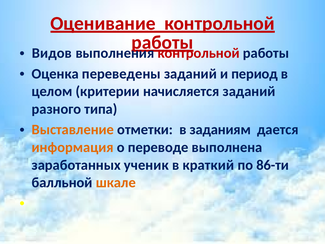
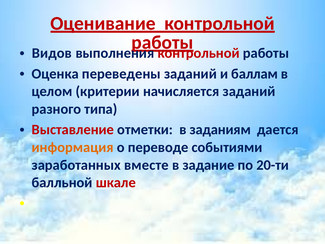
период: период -> баллам
Выставление colour: orange -> red
выполнена: выполнена -> событиями
ученик: ученик -> вместе
краткий: краткий -> задание
86-ти: 86-ти -> 20-ти
шкале colour: orange -> red
